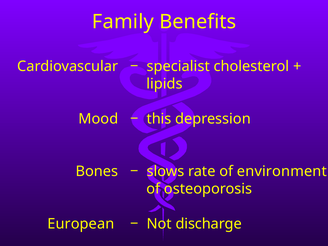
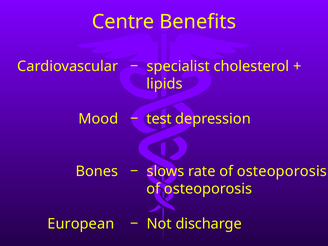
Family: Family -> Centre
this: this -> test
rate of environment: environment -> osteoporosis
